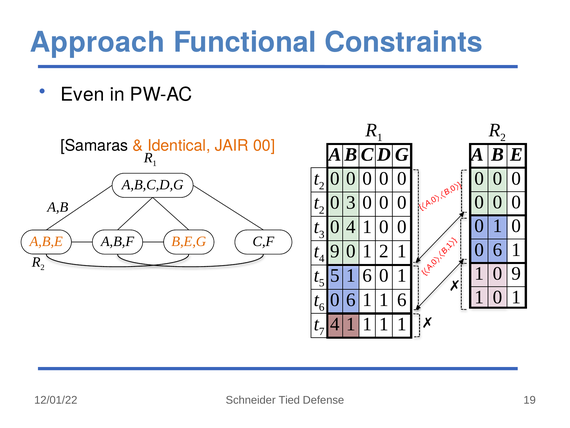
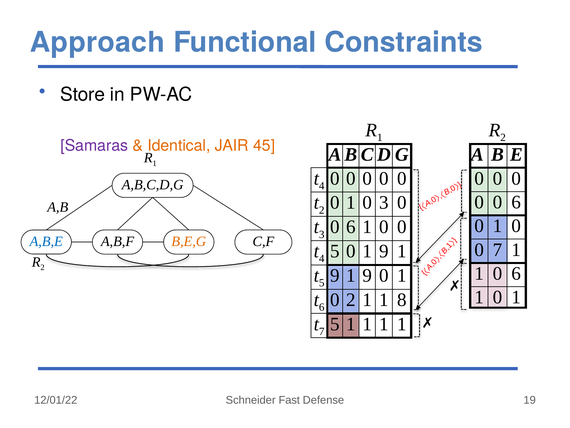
Even: Even -> Store
Samaras colour: black -> purple
00: 00 -> 45
2 at (322, 186): 2 -> 4
0 at (516, 202): 0 -> 6
3 at (351, 202): 3 -> 1
0 at (384, 202): 0 -> 3
4 at (351, 227): 4 -> 6
A,B,E colour: orange -> blue
6 at (497, 249): 6 -> 7
9 at (335, 251): 9 -> 5
0 1 2: 2 -> 9
1 0 9: 9 -> 6
5 at (335, 275): 5 -> 9
6 at (367, 275): 6 -> 9
6 at (351, 299): 6 -> 2
1 1 6: 6 -> 8
4 at (335, 324): 4 -> 5
Tied: Tied -> Fast
